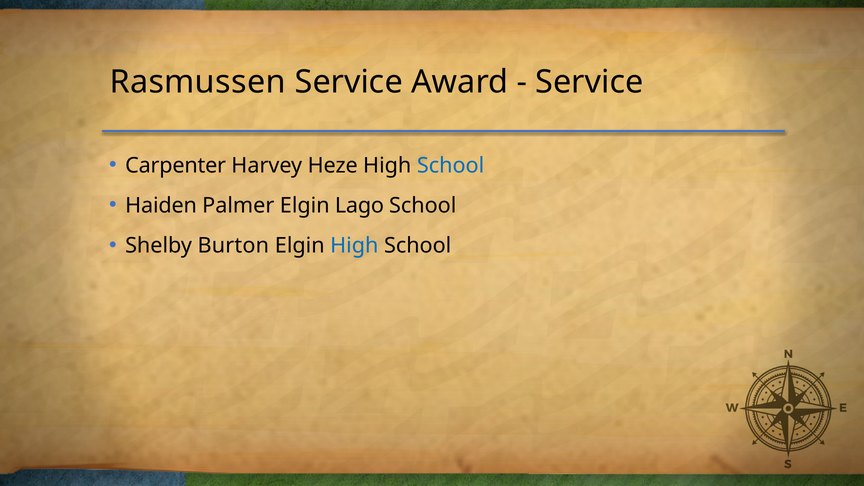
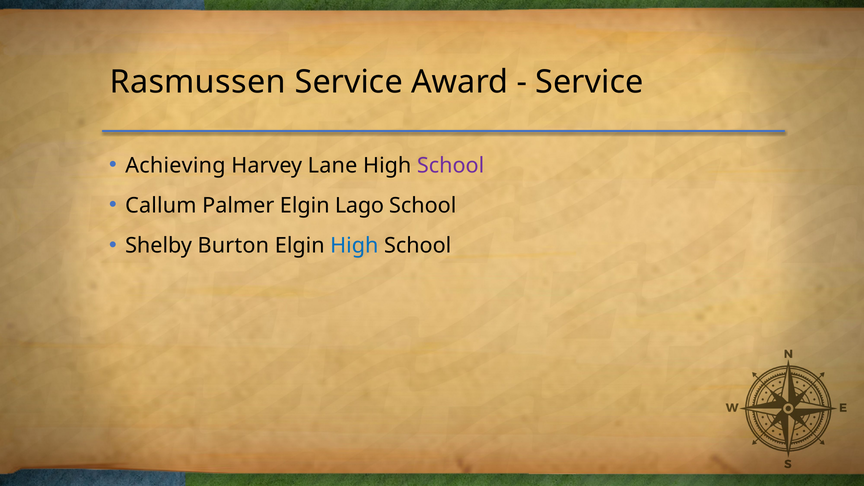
Carpenter: Carpenter -> Achieving
Heze: Heze -> Lane
School at (451, 165) colour: blue -> purple
Haiden: Haiden -> Callum
